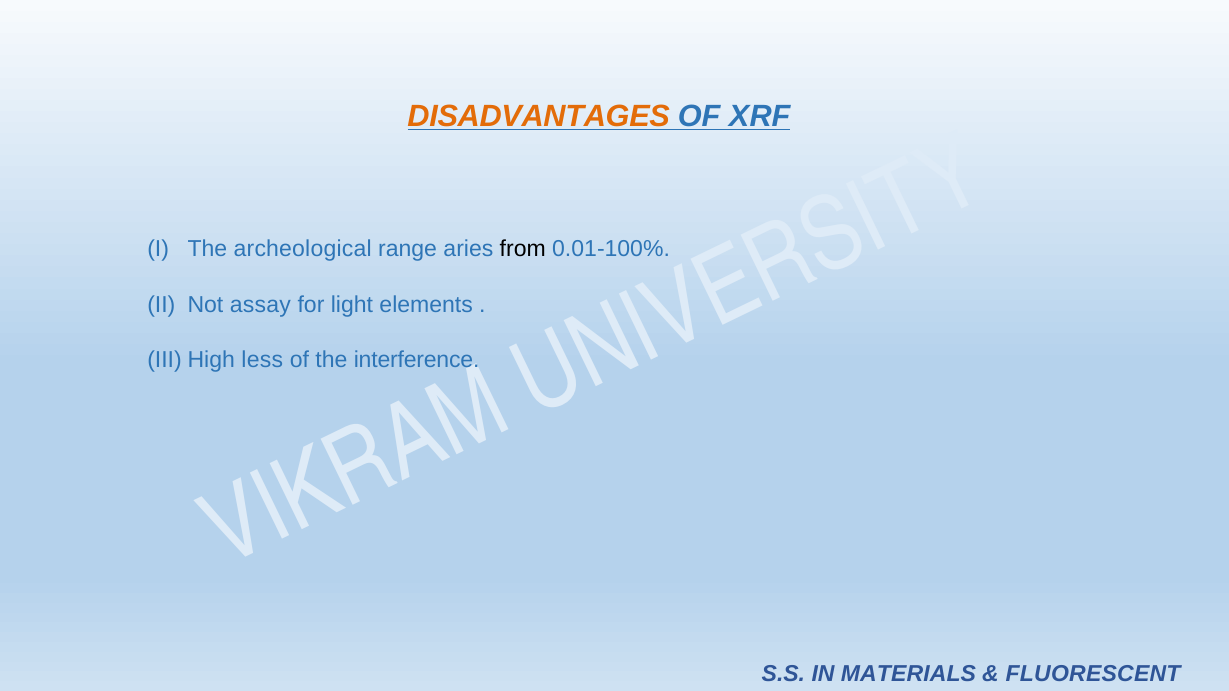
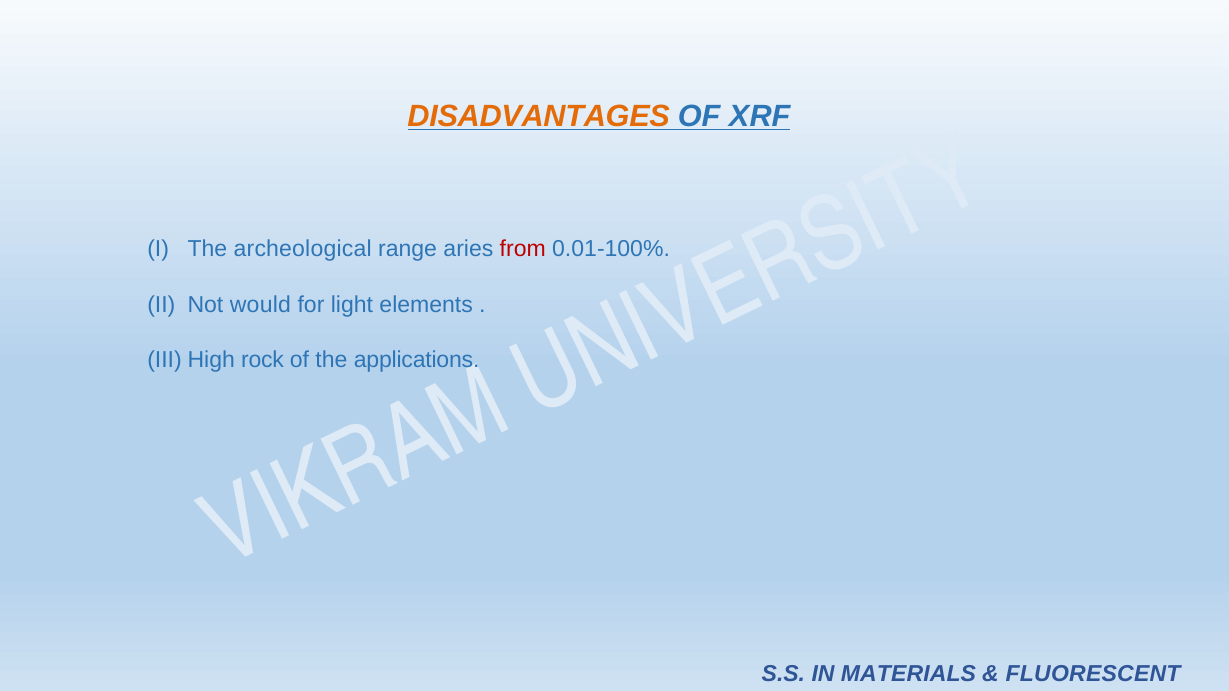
from colour: black -> red
assay: assay -> would
less: less -> rock
interference: interference -> applications
